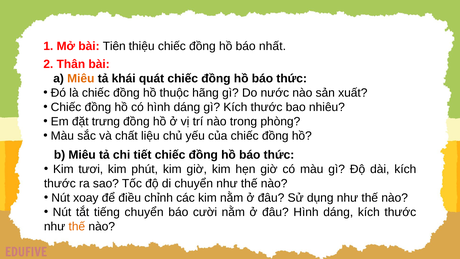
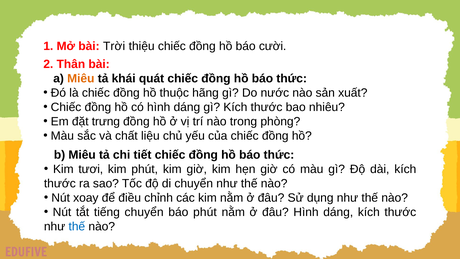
Tiên: Tiên -> Trời
nhất: nhất -> cười
báo cười: cười -> phút
thế at (77, 226) colour: orange -> blue
